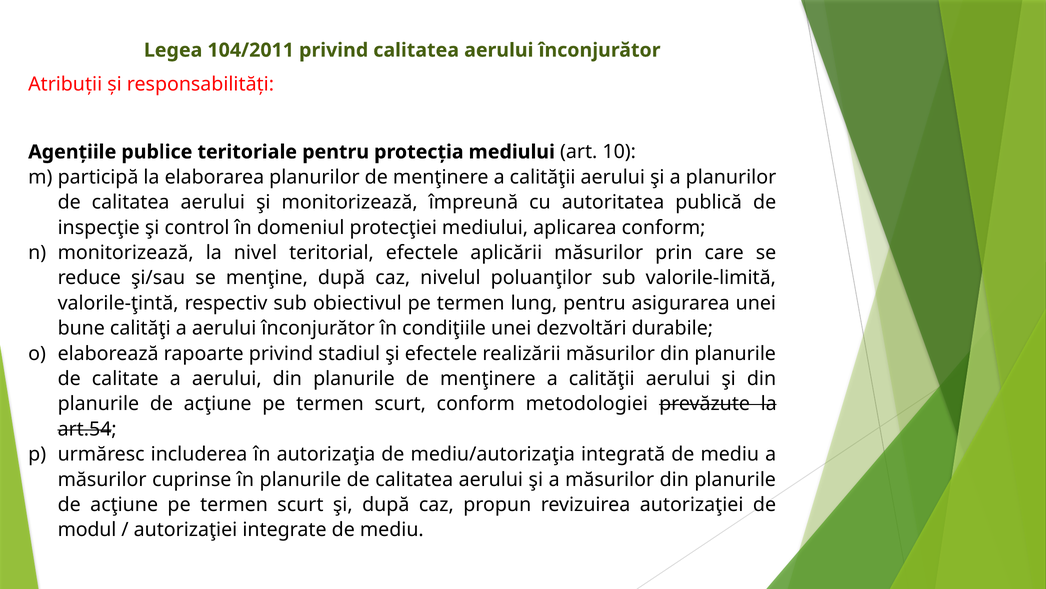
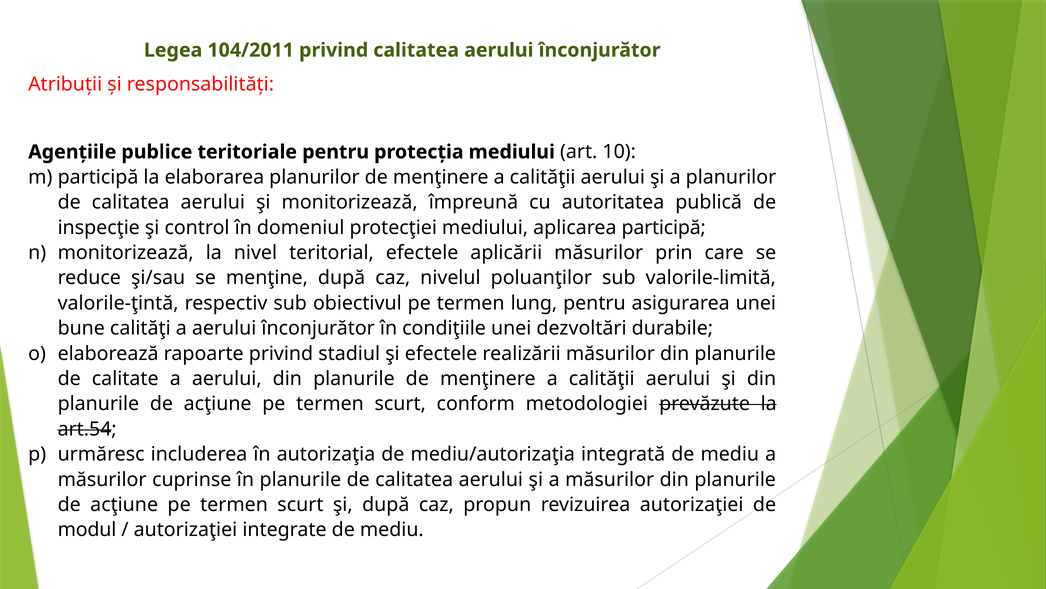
aplicarea conform: conform -> participă
